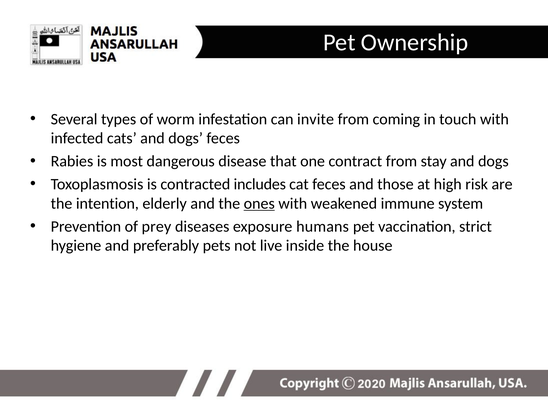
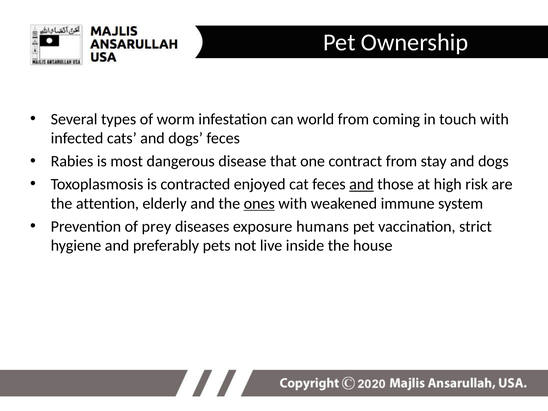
invite: invite -> world
includes: includes -> enjoyed
and at (361, 184) underline: none -> present
intention: intention -> attention
